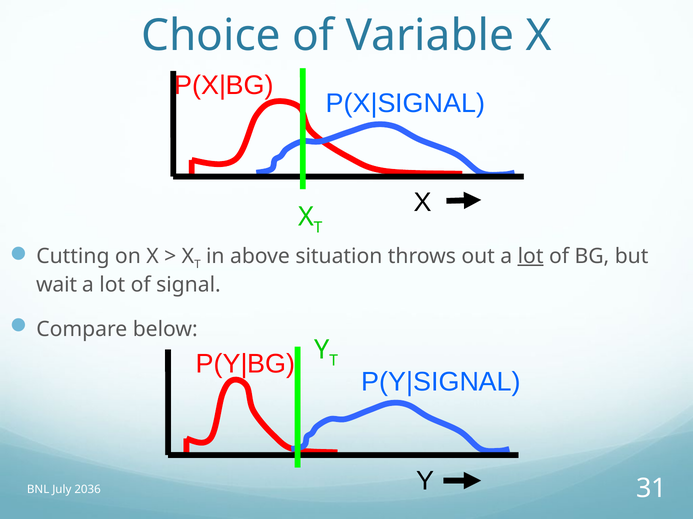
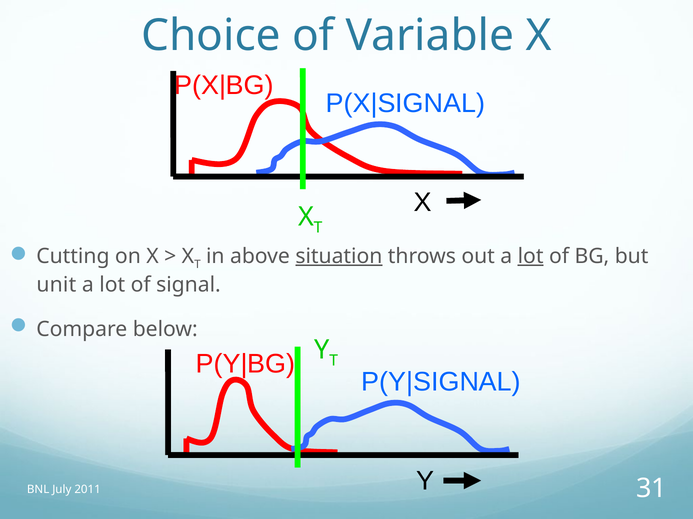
situation underline: none -> present
wait: wait -> unit
2036: 2036 -> 2011
